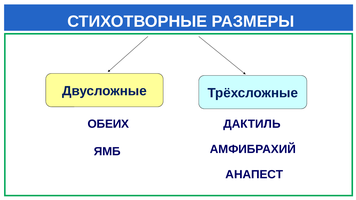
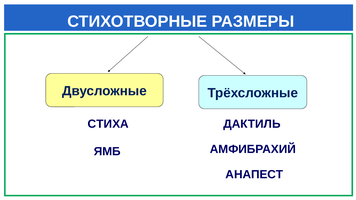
ОБЕИХ: ОБЕИХ -> СТИХА
